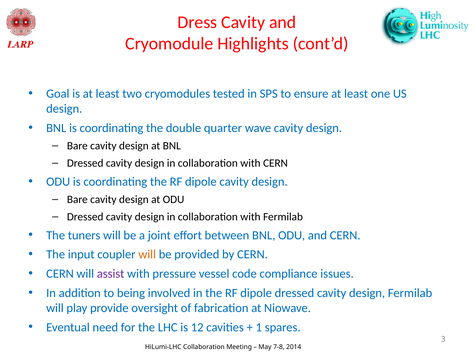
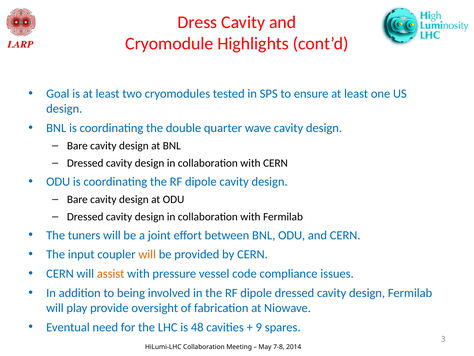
assist colour: purple -> orange
12: 12 -> 48
1: 1 -> 9
